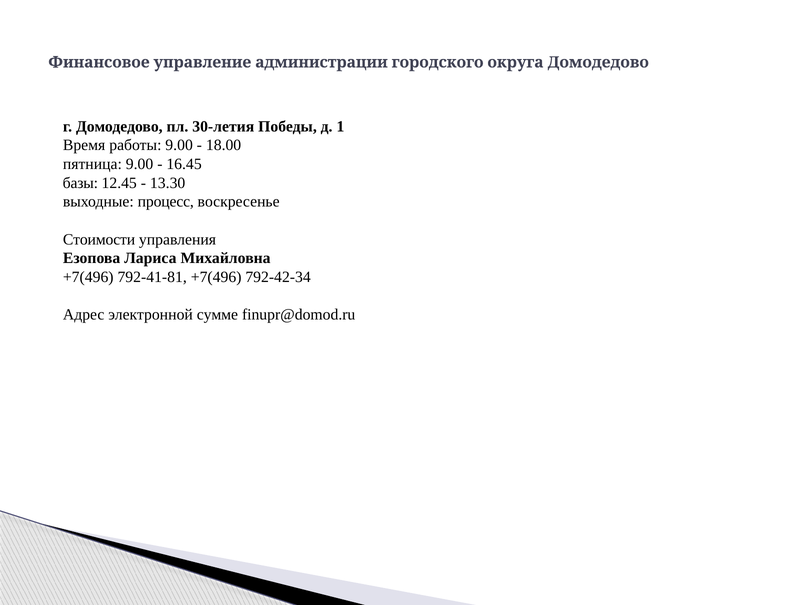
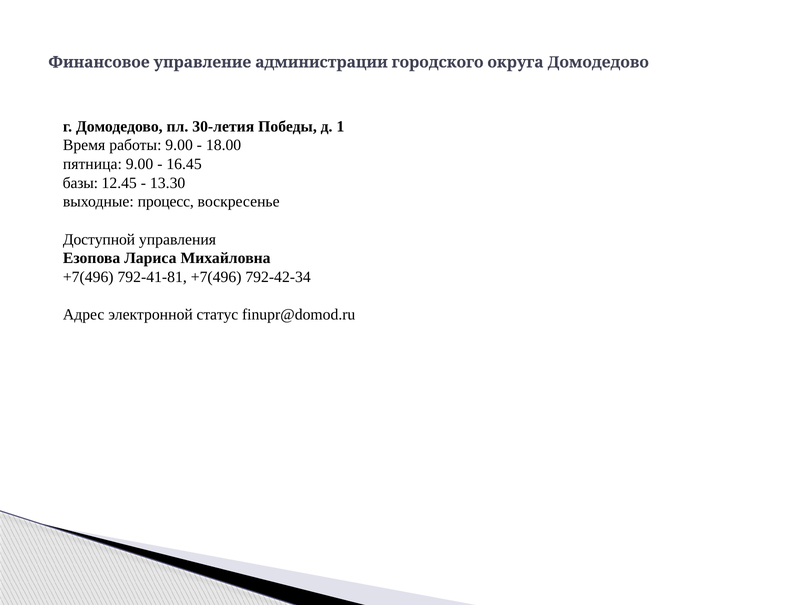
Стоимости: Стоимости -> Доступной
сумме: сумме -> статус
